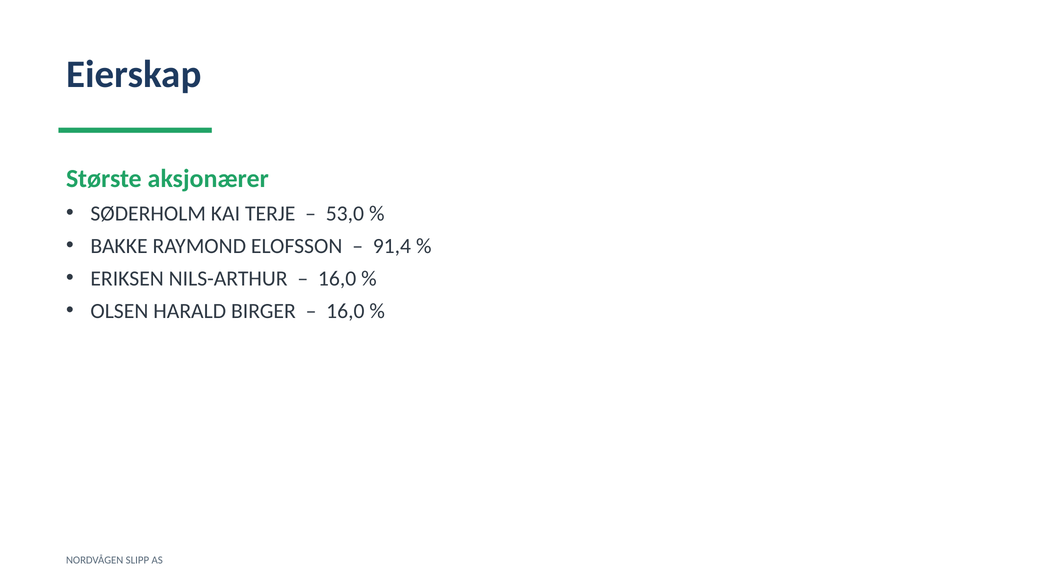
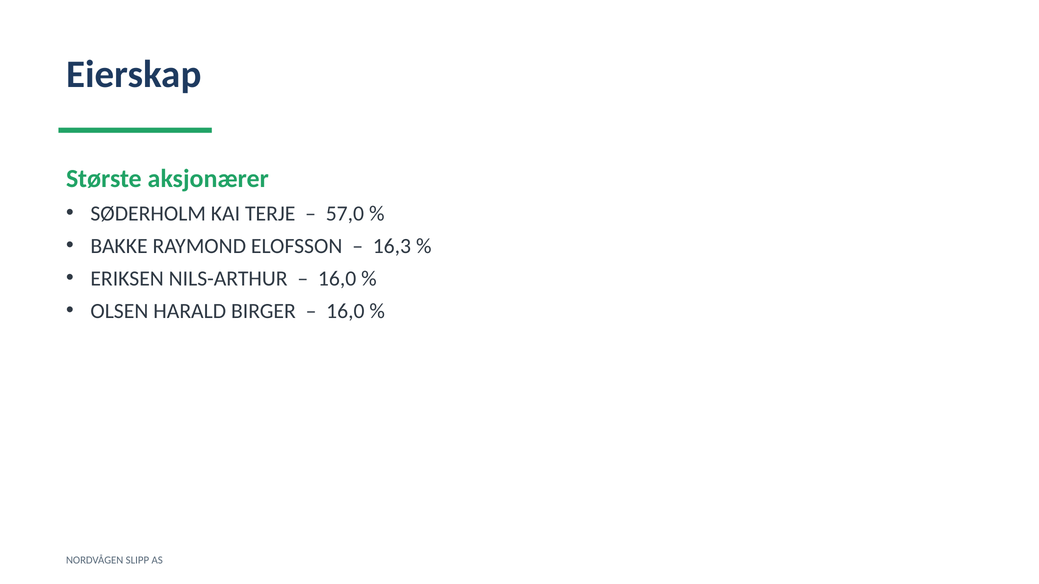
53,0: 53,0 -> 57,0
91,4: 91,4 -> 16,3
